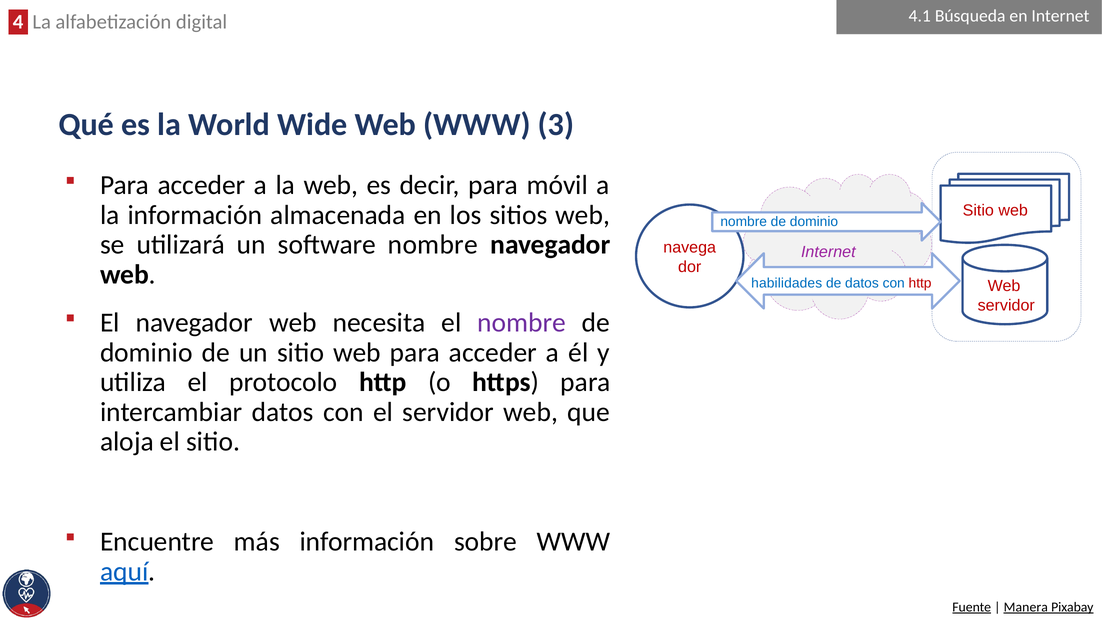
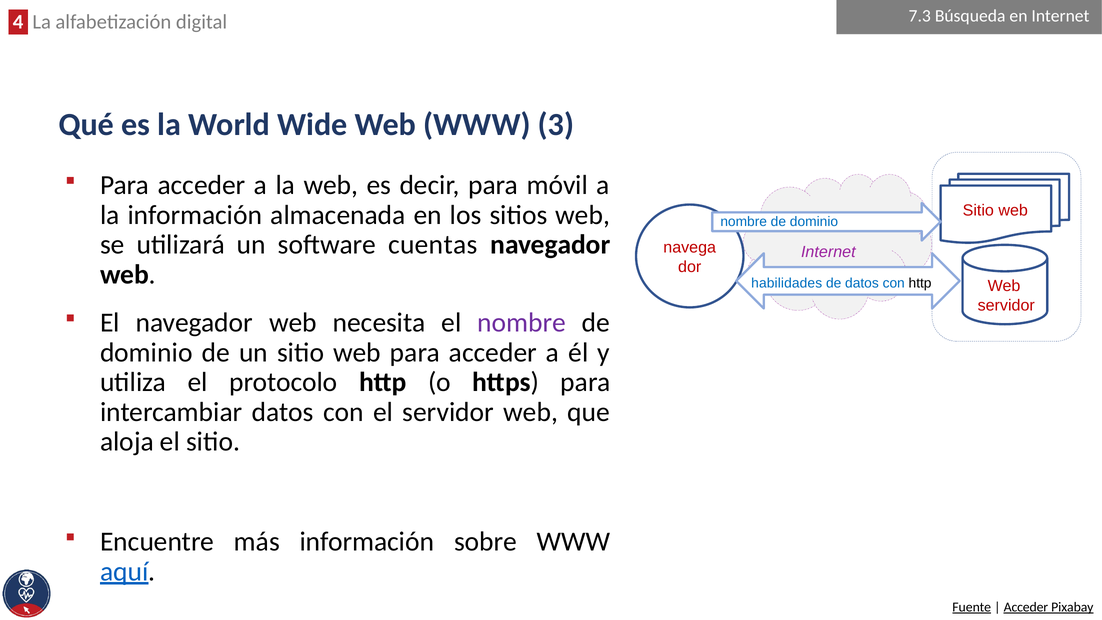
4.1: 4.1 -> 7.3
software nombre: nombre -> cuentas
http at (920, 283) colour: red -> black
Manera at (1026, 607): Manera -> Acceder
